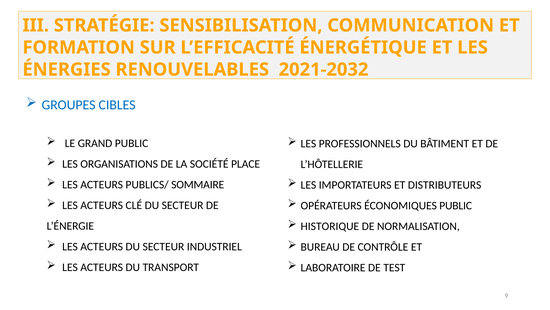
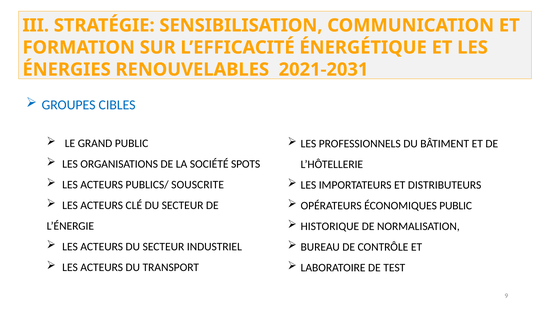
2021-2032: 2021-2032 -> 2021-2031
PLACE: PLACE -> SPOTS
SOMMAIRE: SOMMAIRE -> SOUSCRITE
